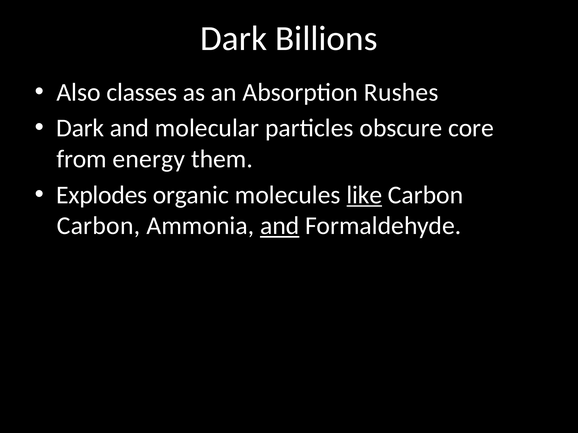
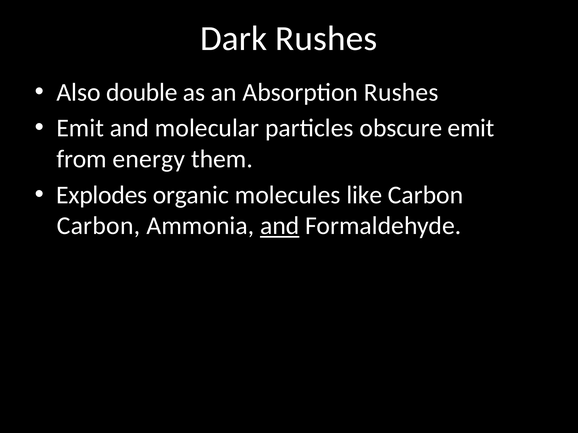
Dark Billions: Billions -> Rushes
classes: classes -> double
Dark at (80, 128): Dark -> Emit
obscure core: core -> emit
like underline: present -> none
